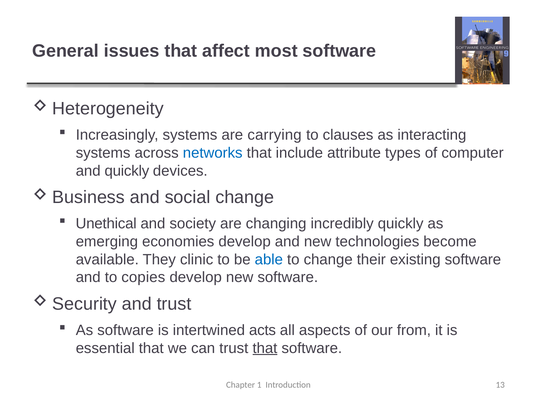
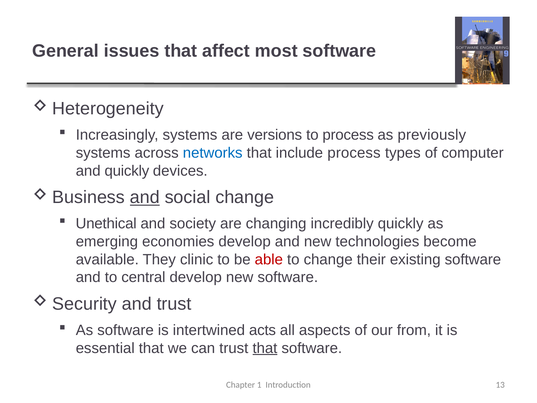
carrying: carrying -> versions
to clauses: clauses -> process
interacting: interacting -> previously
include attribute: attribute -> process
and at (145, 197) underline: none -> present
able colour: blue -> red
copies: copies -> central
